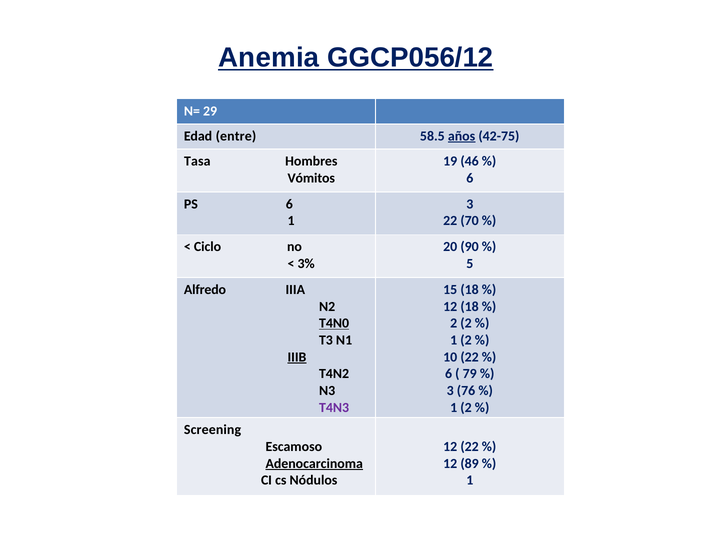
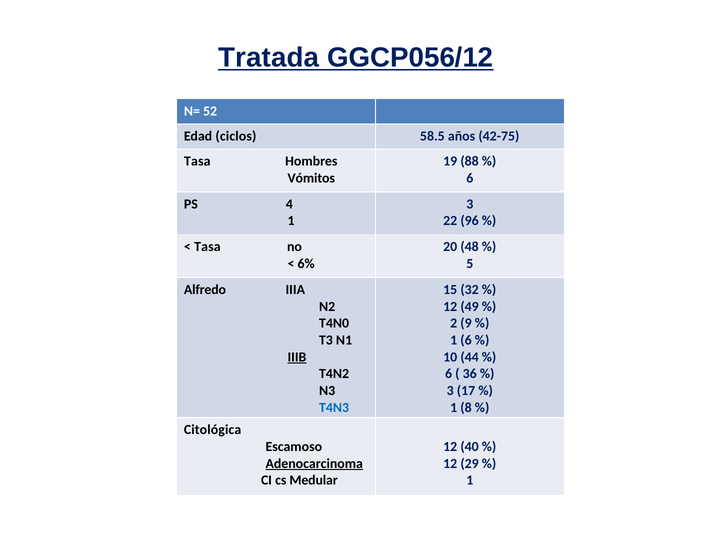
Anemia: Anemia -> Tratada
29: 29 -> 52
entre: entre -> ciclos
años underline: present -> none
46: 46 -> 88
PS 6: 6 -> 4
70: 70 -> 96
Ciclo at (208, 247): Ciclo -> Tasa
90: 90 -> 48
3%: 3% -> 6%
15 18: 18 -> 32
12 18: 18 -> 49
T4N0 underline: present -> none
2 2: 2 -> 9
2 at (466, 341): 2 -> 6
10 22: 22 -> 44
79: 79 -> 36
76: 76 -> 17
T4N3 colour: purple -> blue
2 at (466, 408): 2 -> 8
Screening: Screening -> Citológica
12 22: 22 -> 40
89: 89 -> 29
Nódulos: Nódulos -> Medular
